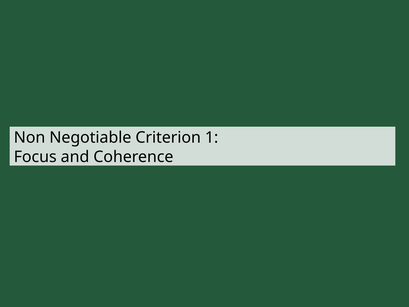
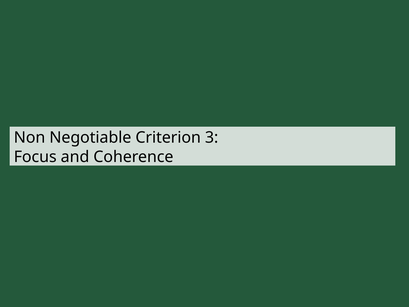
1: 1 -> 3
